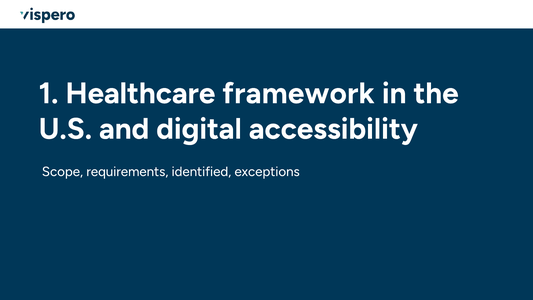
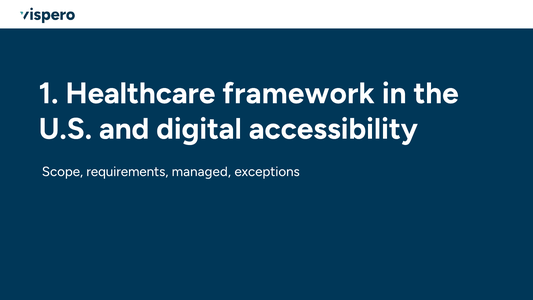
identified: identified -> managed
